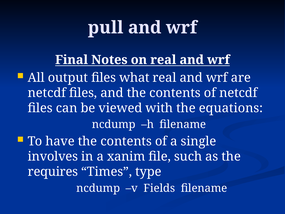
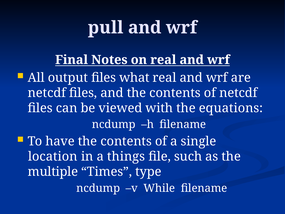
involves: involves -> location
xanim: xanim -> things
requires: requires -> multiple
Fields: Fields -> While
